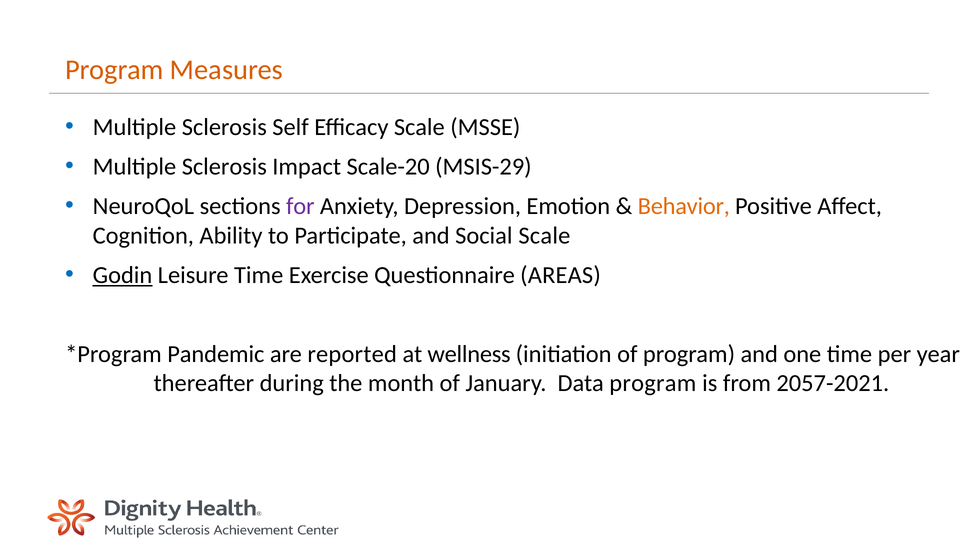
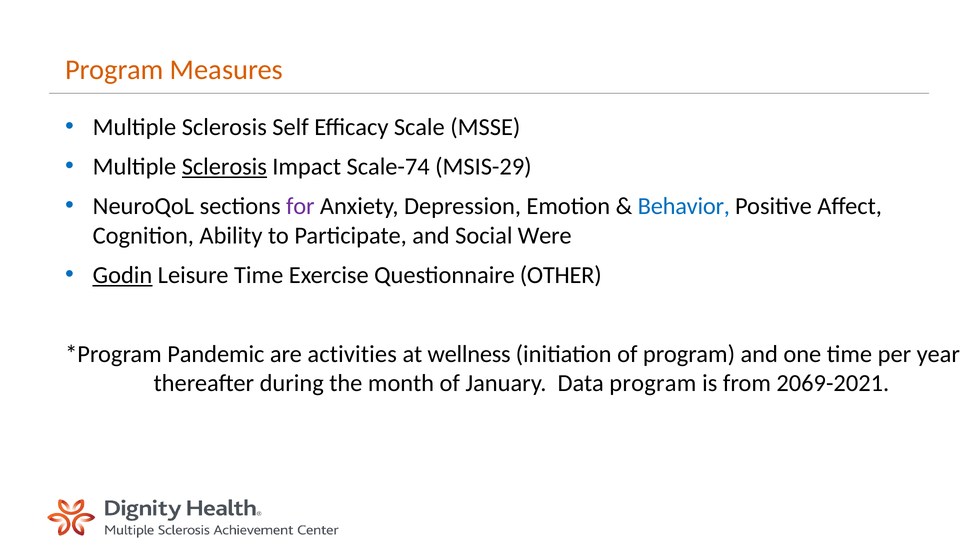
Sclerosis at (224, 167) underline: none -> present
Scale-20: Scale-20 -> Scale-74
Behavior colour: orange -> blue
Social Scale: Scale -> Were
AREAS: AREAS -> OTHER
reported: reported -> activities
2057-2021: 2057-2021 -> 2069-2021
